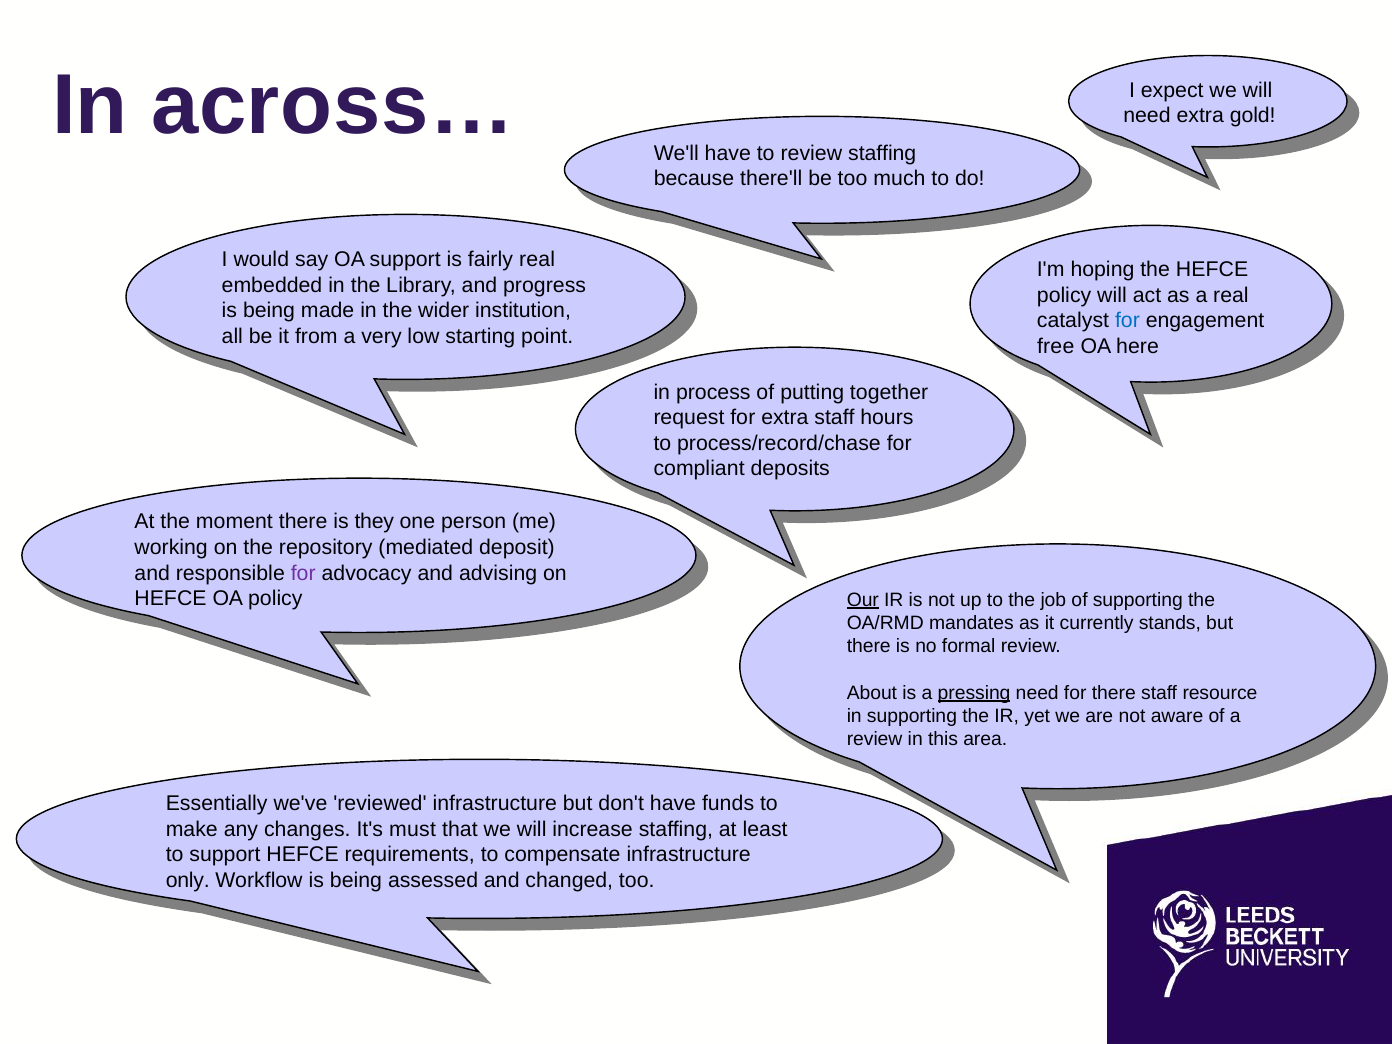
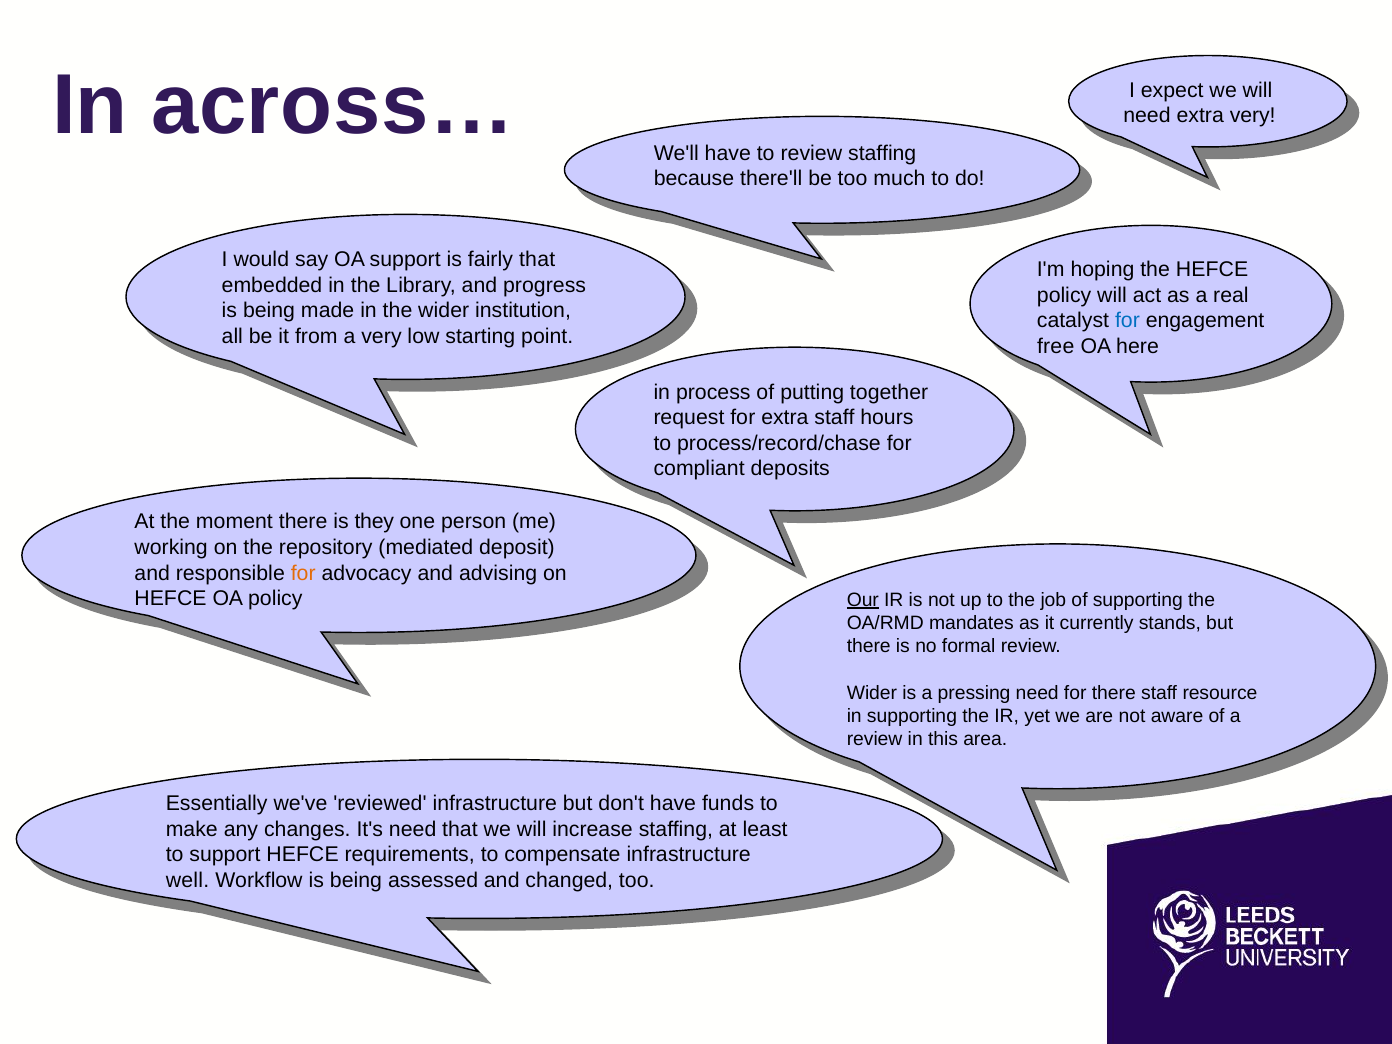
extra gold: gold -> very
fairly real: real -> that
for at (303, 573) colour: purple -> orange
About at (872, 693): About -> Wider
pressing at (974, 693) underline: present -> none
It's must: must -> need
only at (188, 880): only -> well
